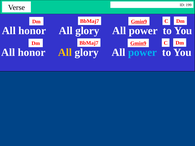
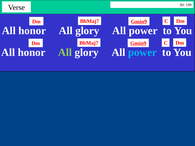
All at (65, 53) colour: yellow -> light green
